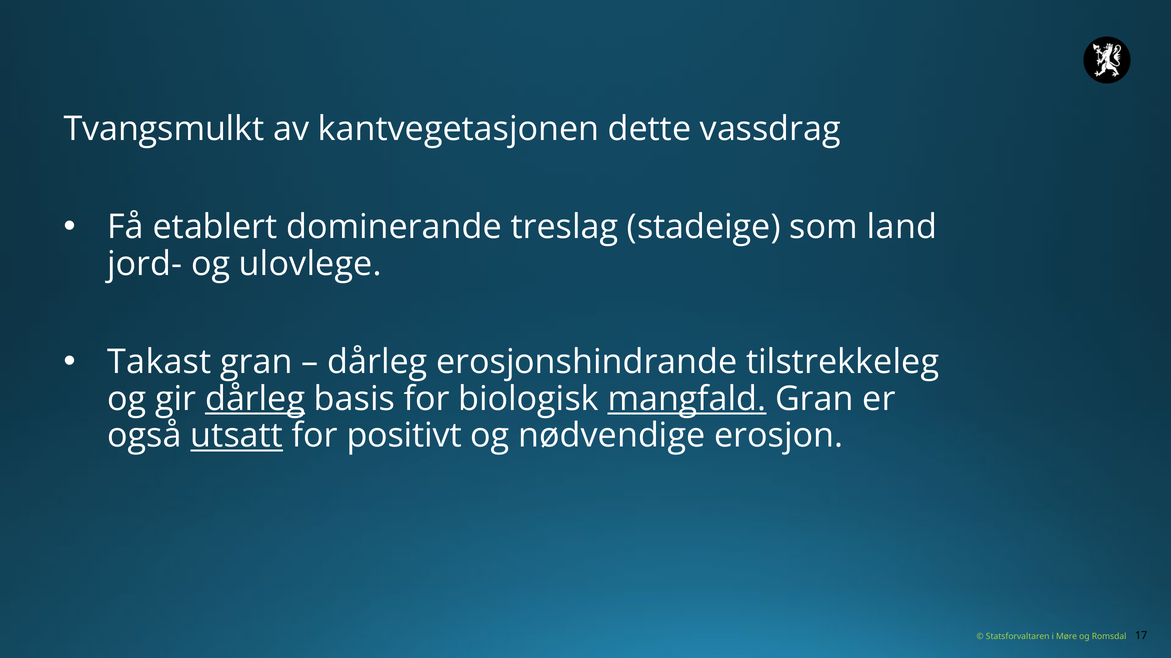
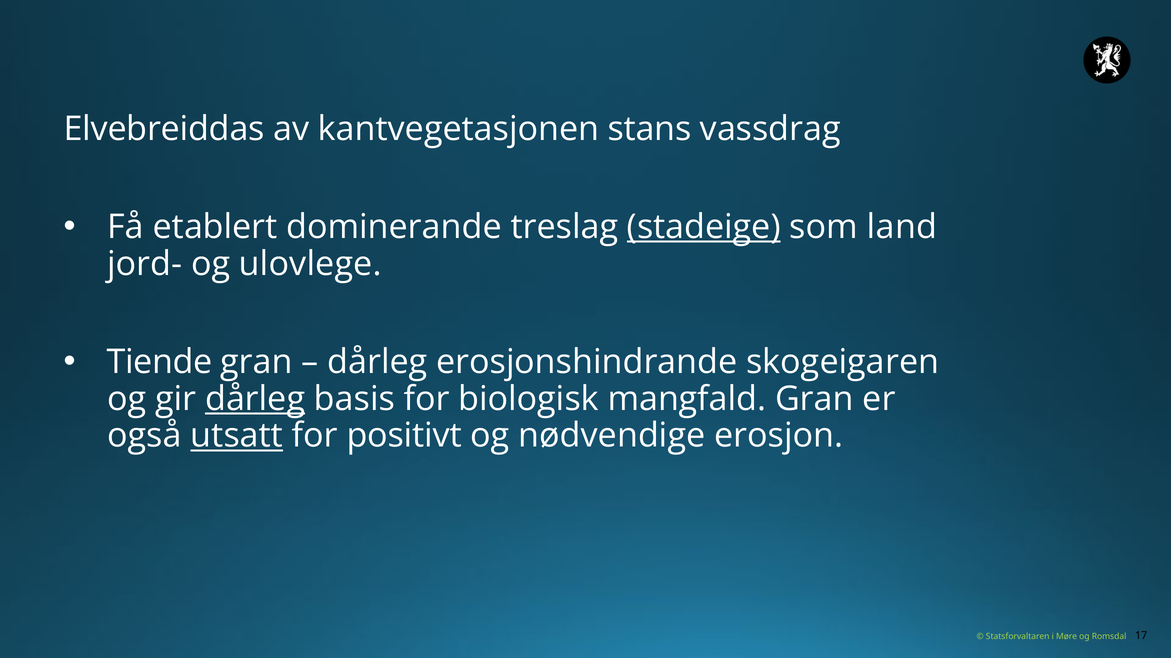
Tvangsmulkt: Tvangsmulkt -> Elvebreiddas
dette: dette -> stans
stadeige underline: none -> present
Takast: Takast -> Tiende
tilstrekkeleg: tilstrekkeleg -> skogeigaren
mangfald underline: present -> none
